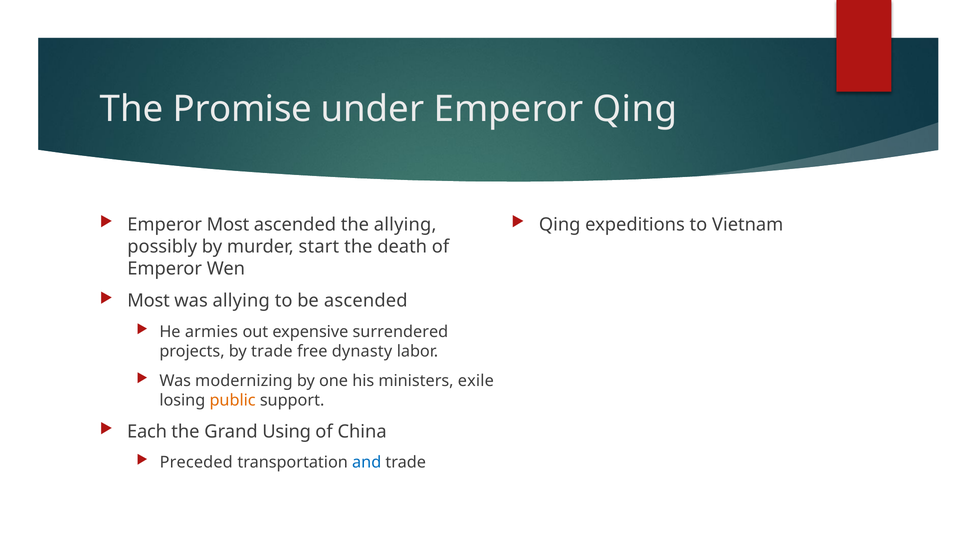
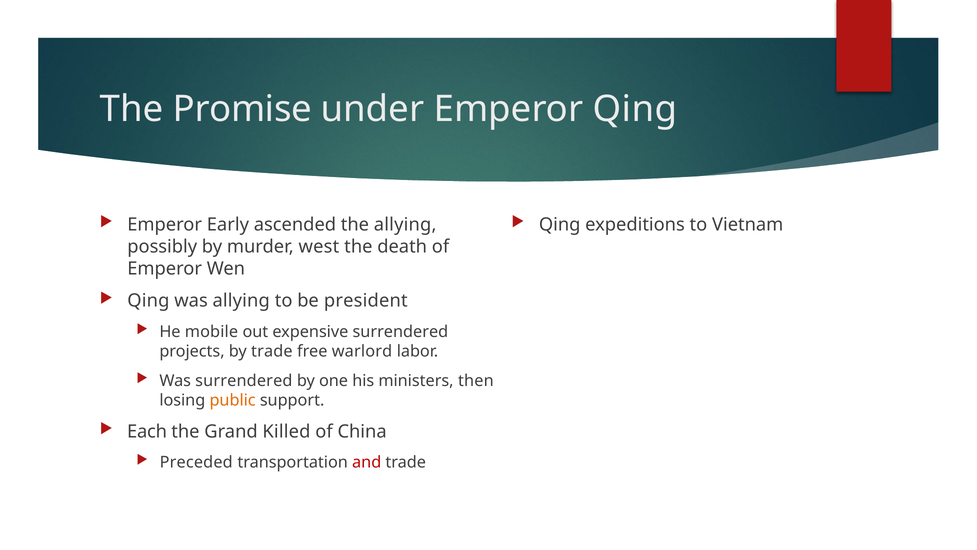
Emperor Most: Most -> Early
start: start -> west
Most at (149, 301): Most -> Qing
be ascended: ascended -> president
armies: armies -> mobile
dynasty: dynasty -> warlord
Was modernizing: modernizing -> surrendered
exile: exile -> then
Using: Using -> Killed
and colour: blue -> red
